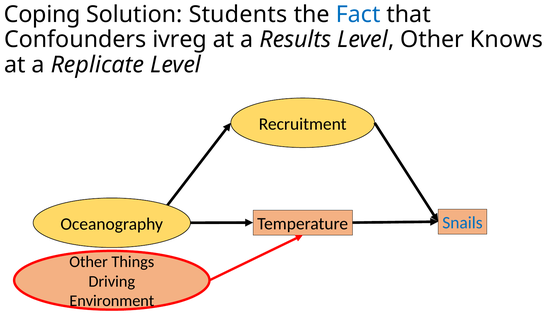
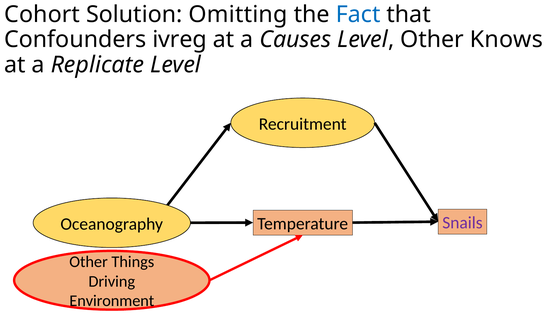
Coping: Coping -> Cohort
Students: Students -> Omitting
Results: Results -> Causes
Snails colour: blue -> purple
